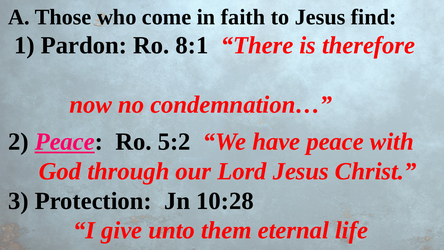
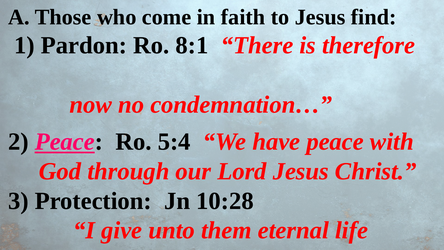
5:2: 5:2 -> 5:4
